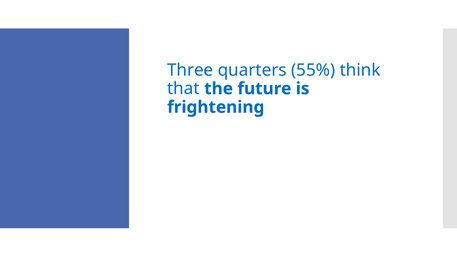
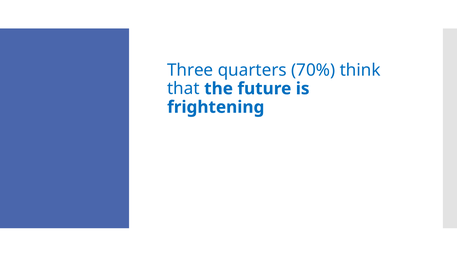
55%: 55% -> 70%
